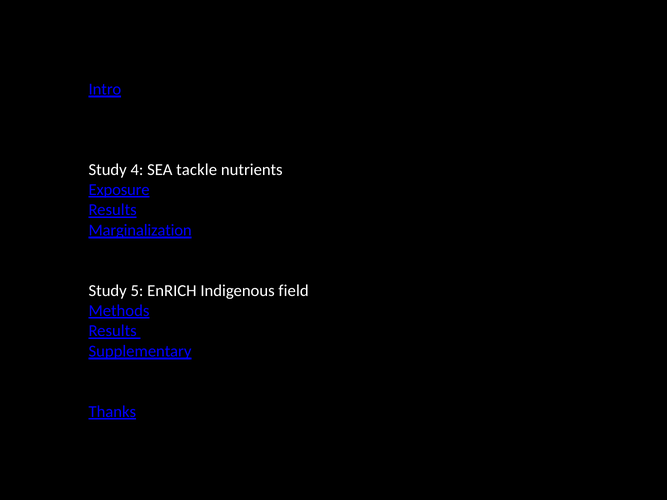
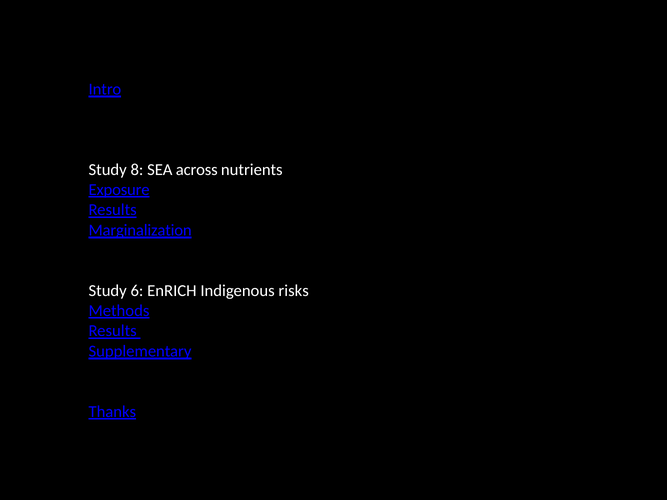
4: 4 -> 8
tackle: tackle -> across
5: 5 -> 6
field: field -> risks
